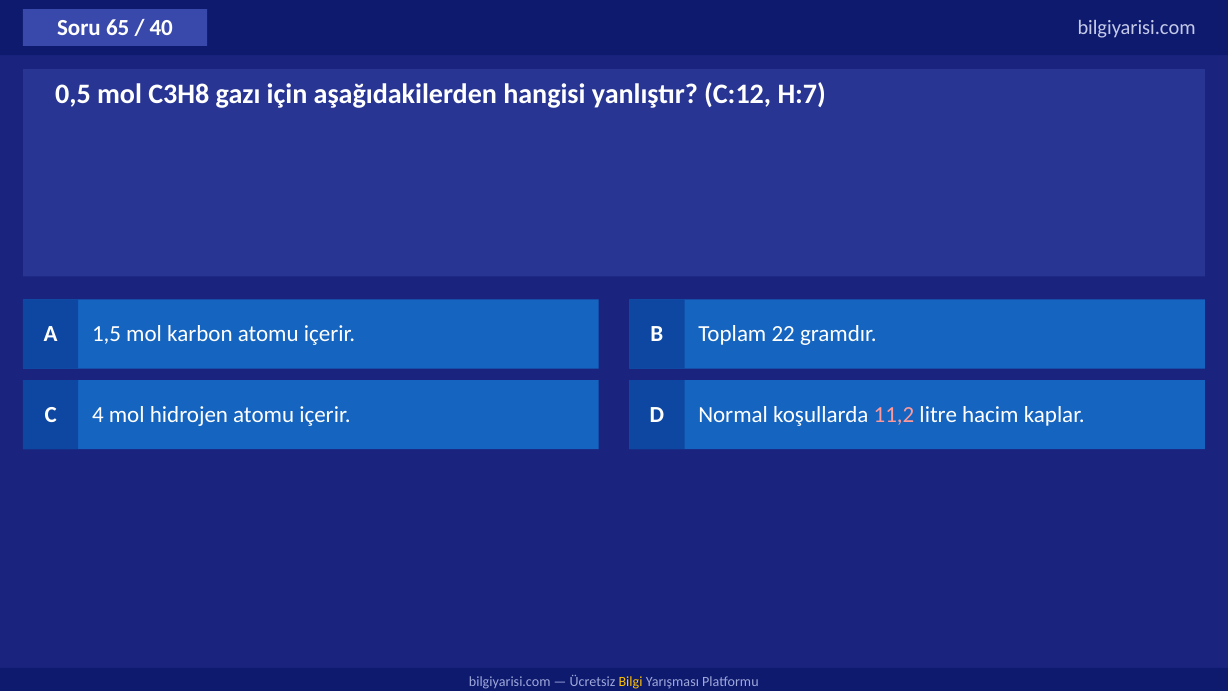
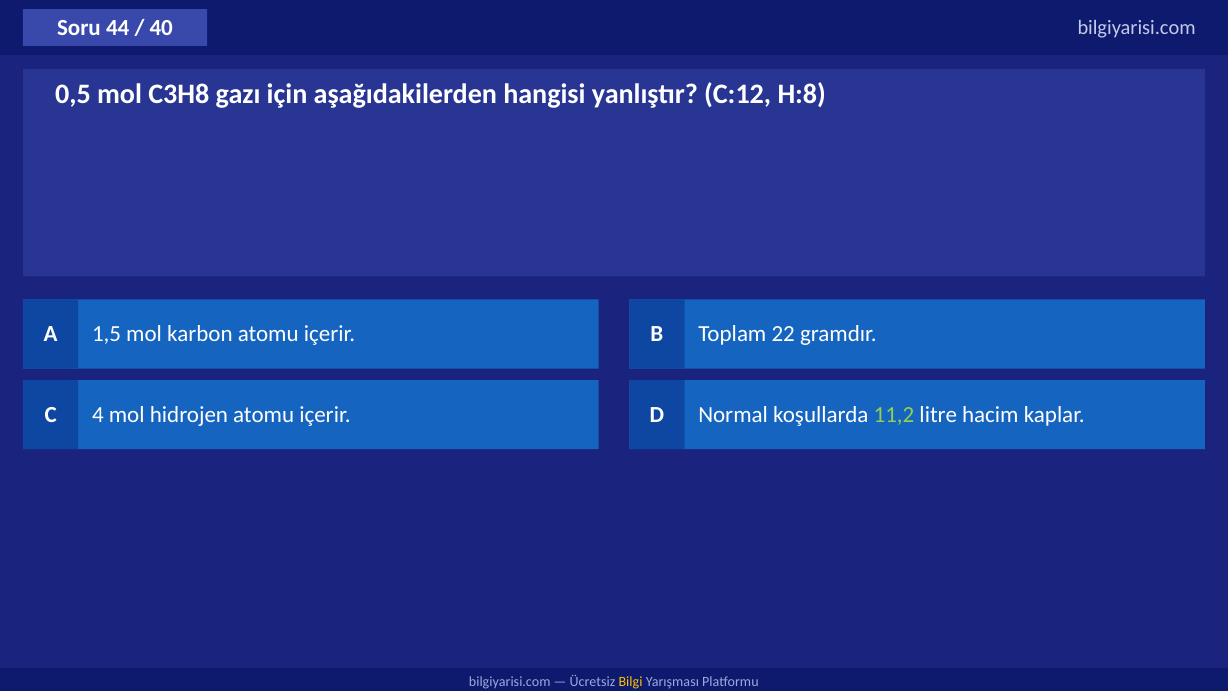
65: 65 -> 44
H:7: H:7 -> H:8
11,2 colour: pink -> light green
